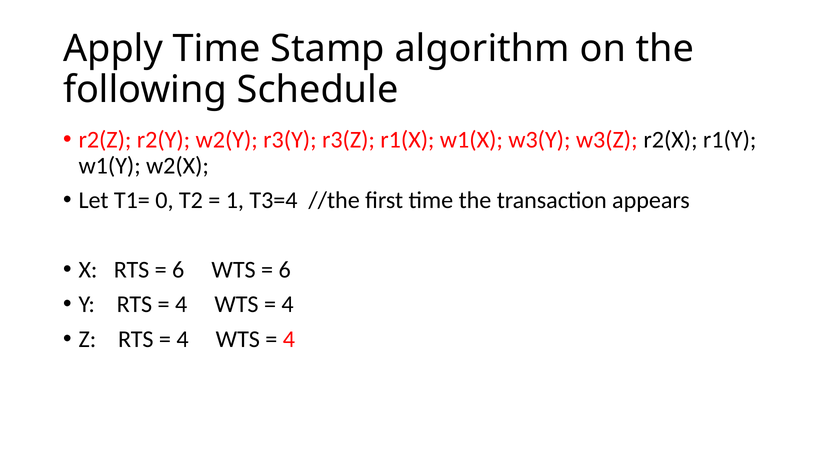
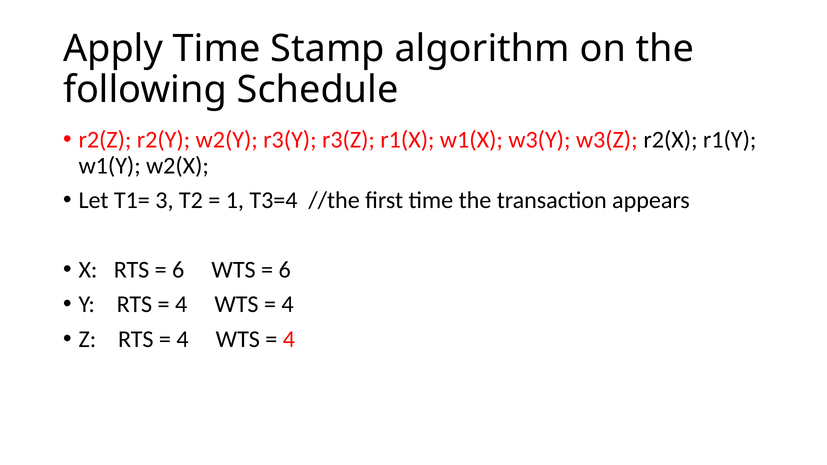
0: 0 -> 3
